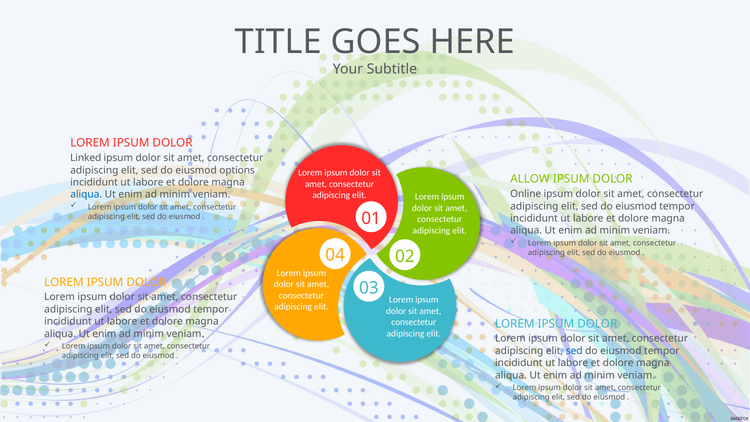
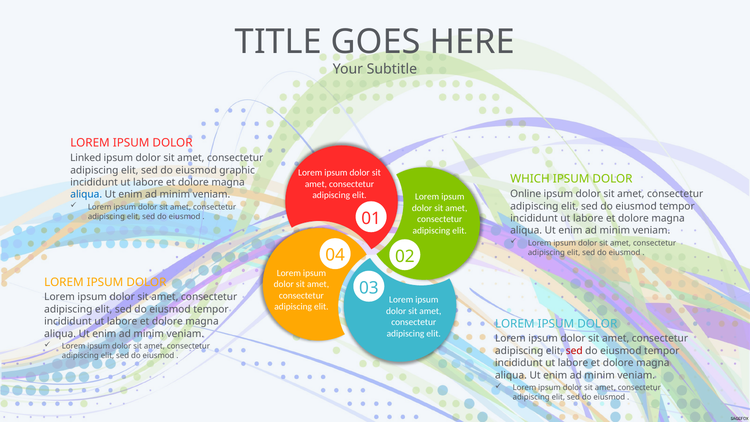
options: options -> graphic
ALLOW: ALLOW -> WHICH
sed at (574, 351) colour: blue -> red
